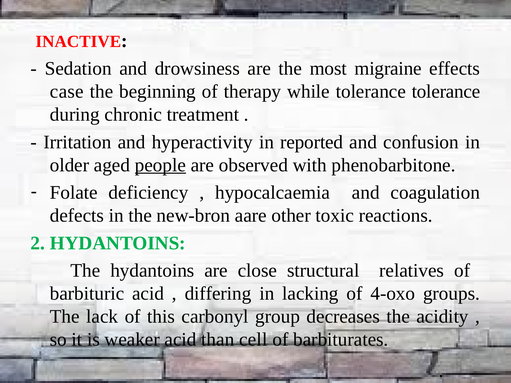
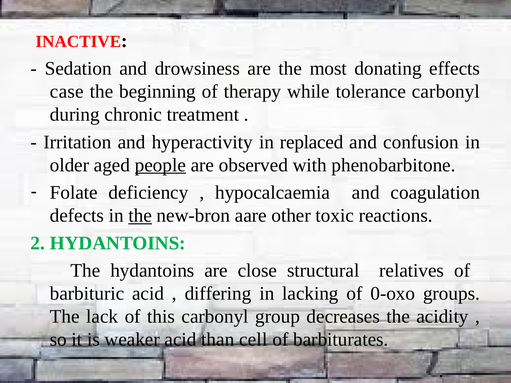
migraine: migraine -> donating
tolerance tolerance: tolerance -> carbonyl
reported: reported -> replaced
the at (140, 216) underline: none -> present
4-oxo: 4-oxo -> 0-oxo
